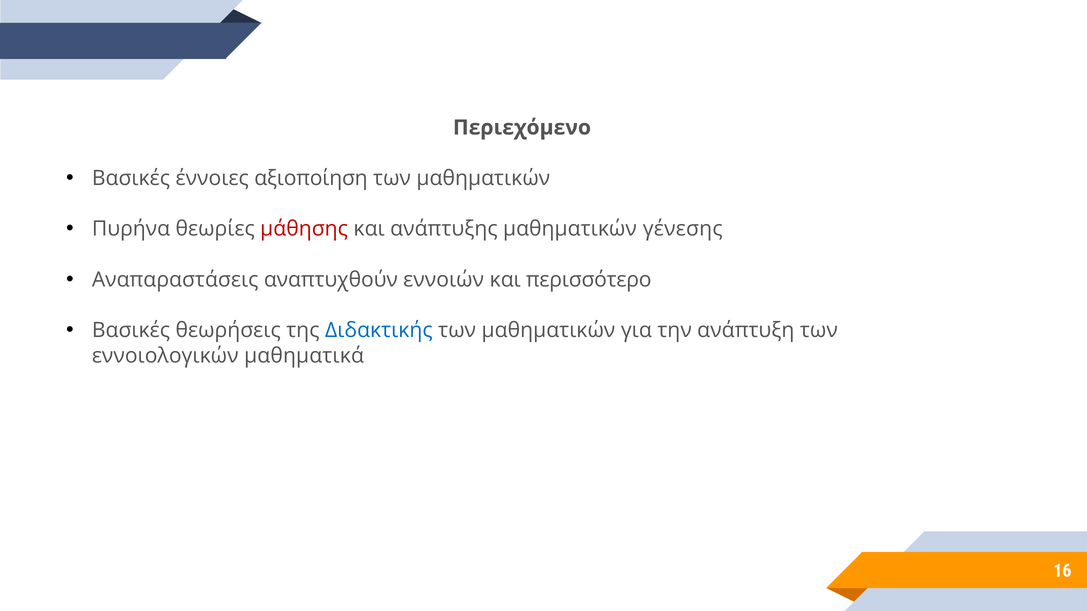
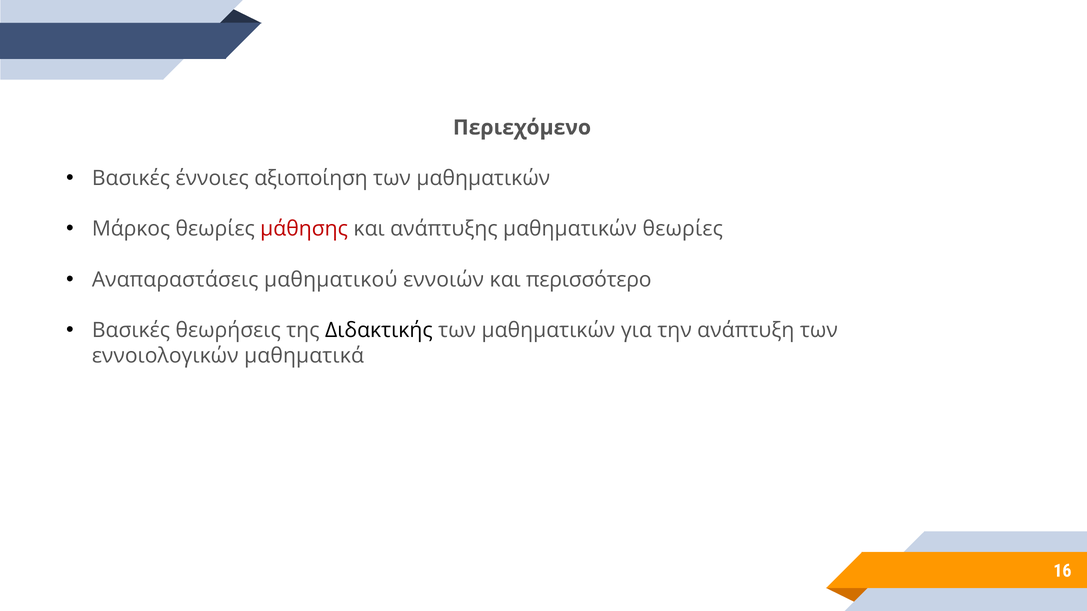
Πυρήνα: Πυρήνα -> Μάρκος
μαθηματικών γένεσης: γένεσης -> θεωρίες
αναπτυχθούν: αναπτυχθούν -> μαθηματικού
Διδακτικής colour: blue -> black
